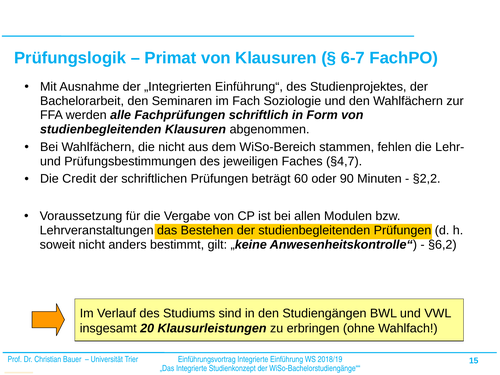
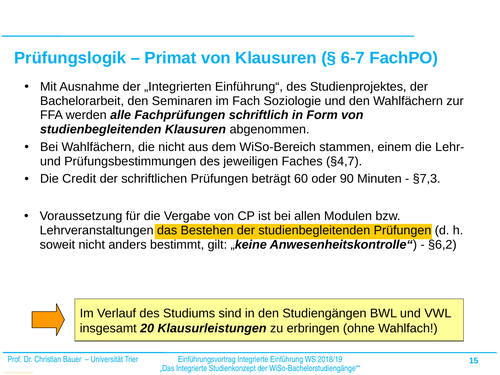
fehlen: fehlen -> einem
§2,2: §2,2 -> §7,3
